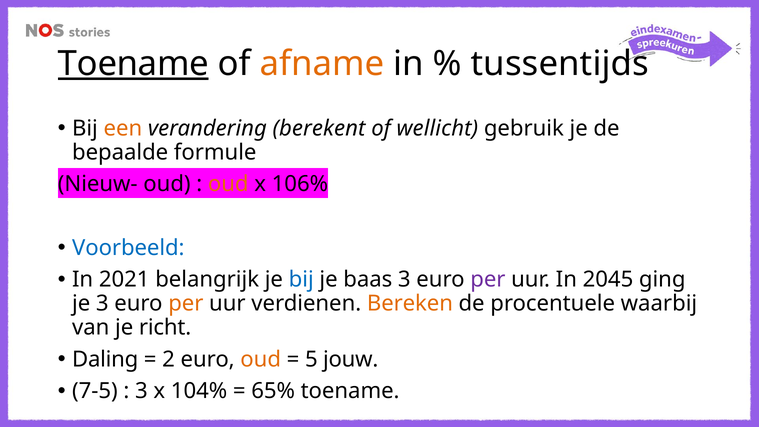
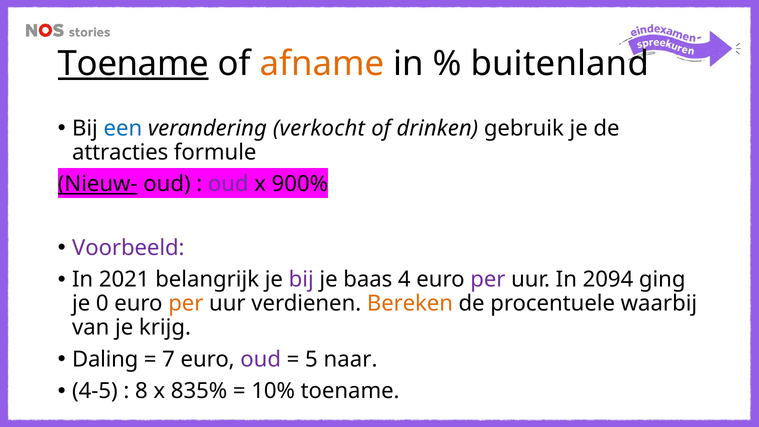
tussentijds: tussentijds -> buitenland
een colour: orange -> blue
berekent: berekent -> verkocht
wellicht: wellicht -> drinken
bepaalde: bepaalde -> attracties
Nieuw- underline: none -> present
oud at (228, 184) colour: orange -> purple
106%: 106% -> 900%
Voorbeeld colour: blue -> purple
bij at (301, 280) colour: blue -> purple
baas 3: 3 -> 4
2045: 2045 -> 2094
je 3: 3 -> 0
richt: richt -> krijg
2: 2 -> 7
oud at (261, 359) colour: orange -> purple
jouw: jouw -> naar
7-5: 7-5 -> 4-5
3 at (141, 391): 3 -> 8
104%: 104% -> 835%
65%: 65% -> 10%
